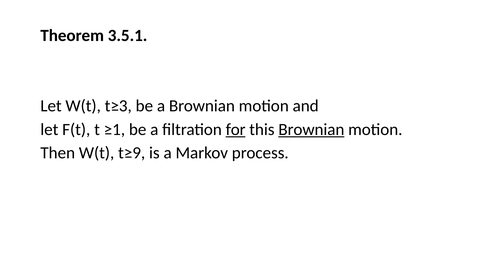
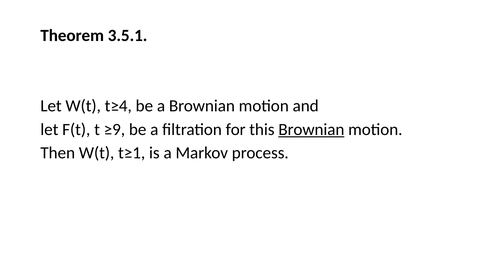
t≥3: t≥3 -> t≥4
≥1: ≥1 -> ≥9
for underline: present -> none
t≥9: t≥9 -> t≥1
